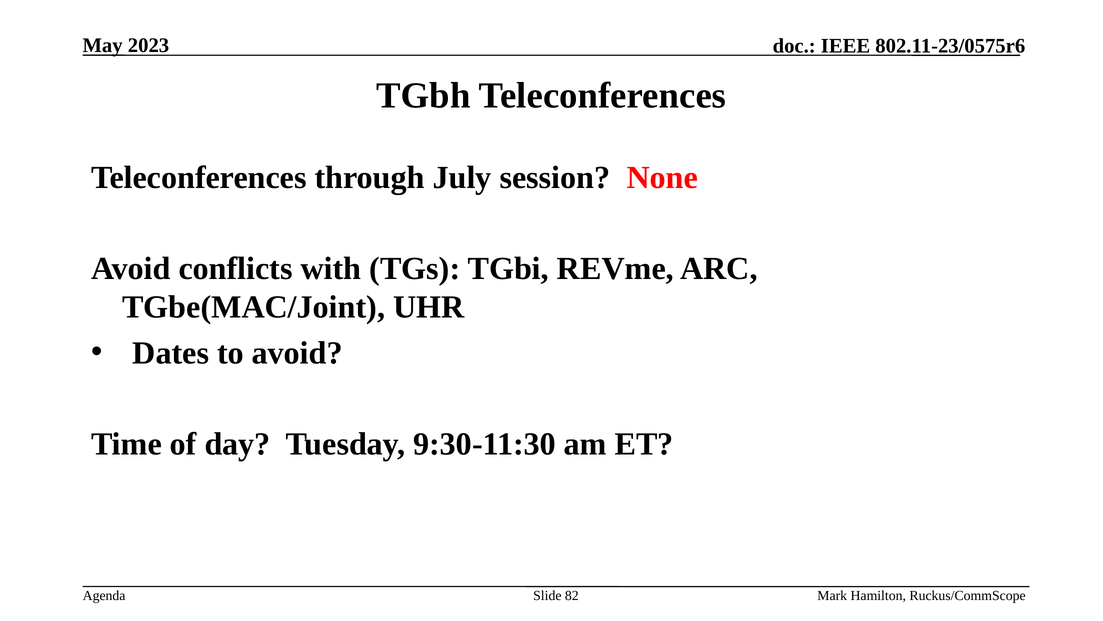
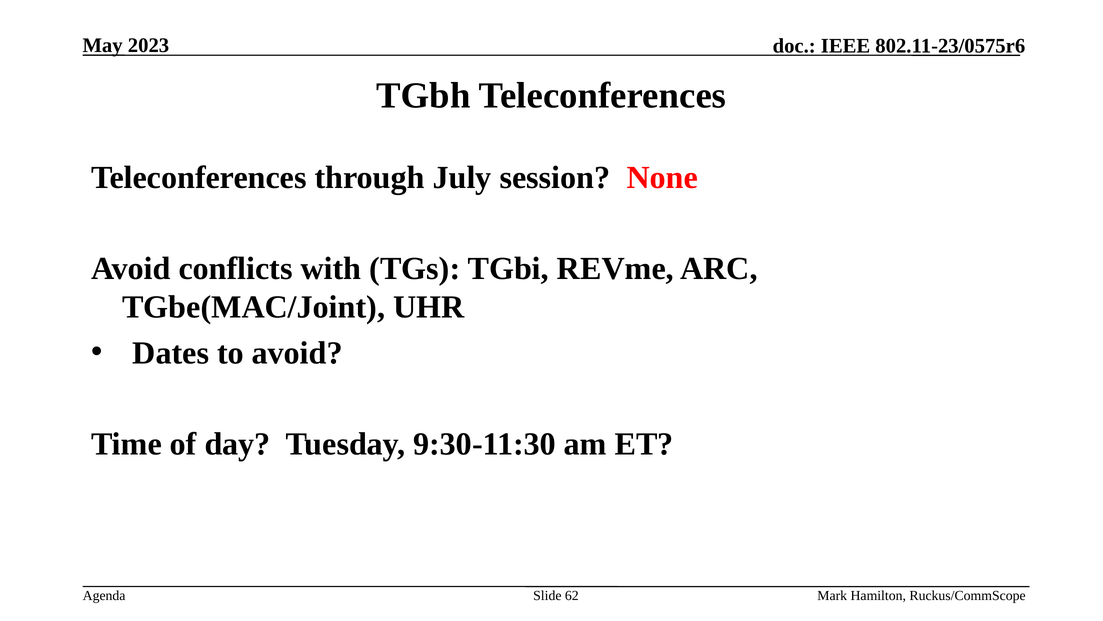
82: 82 -> 62
